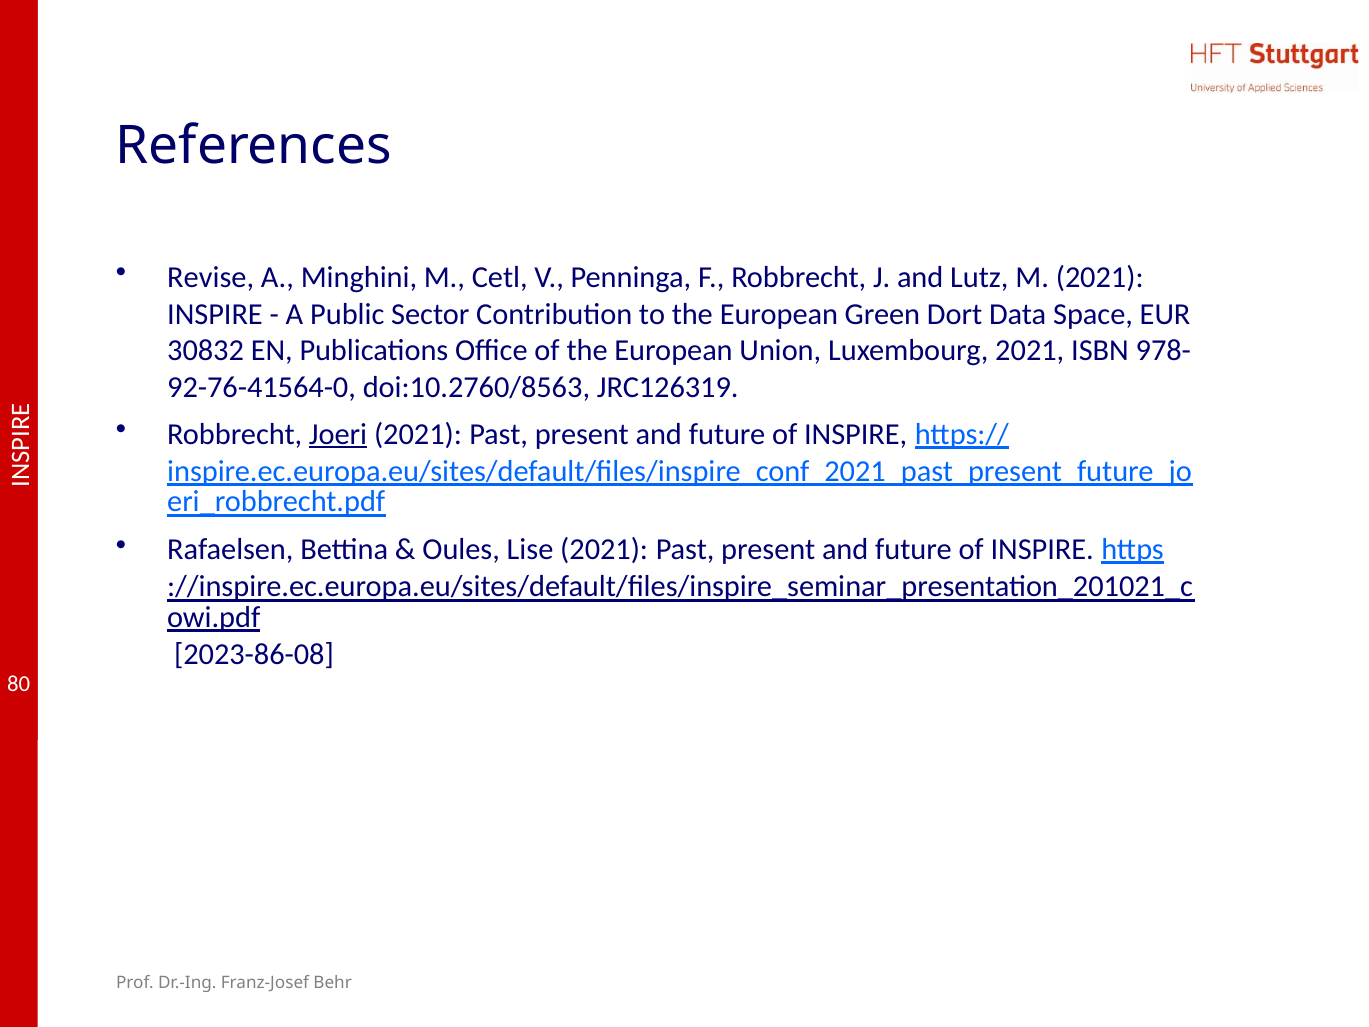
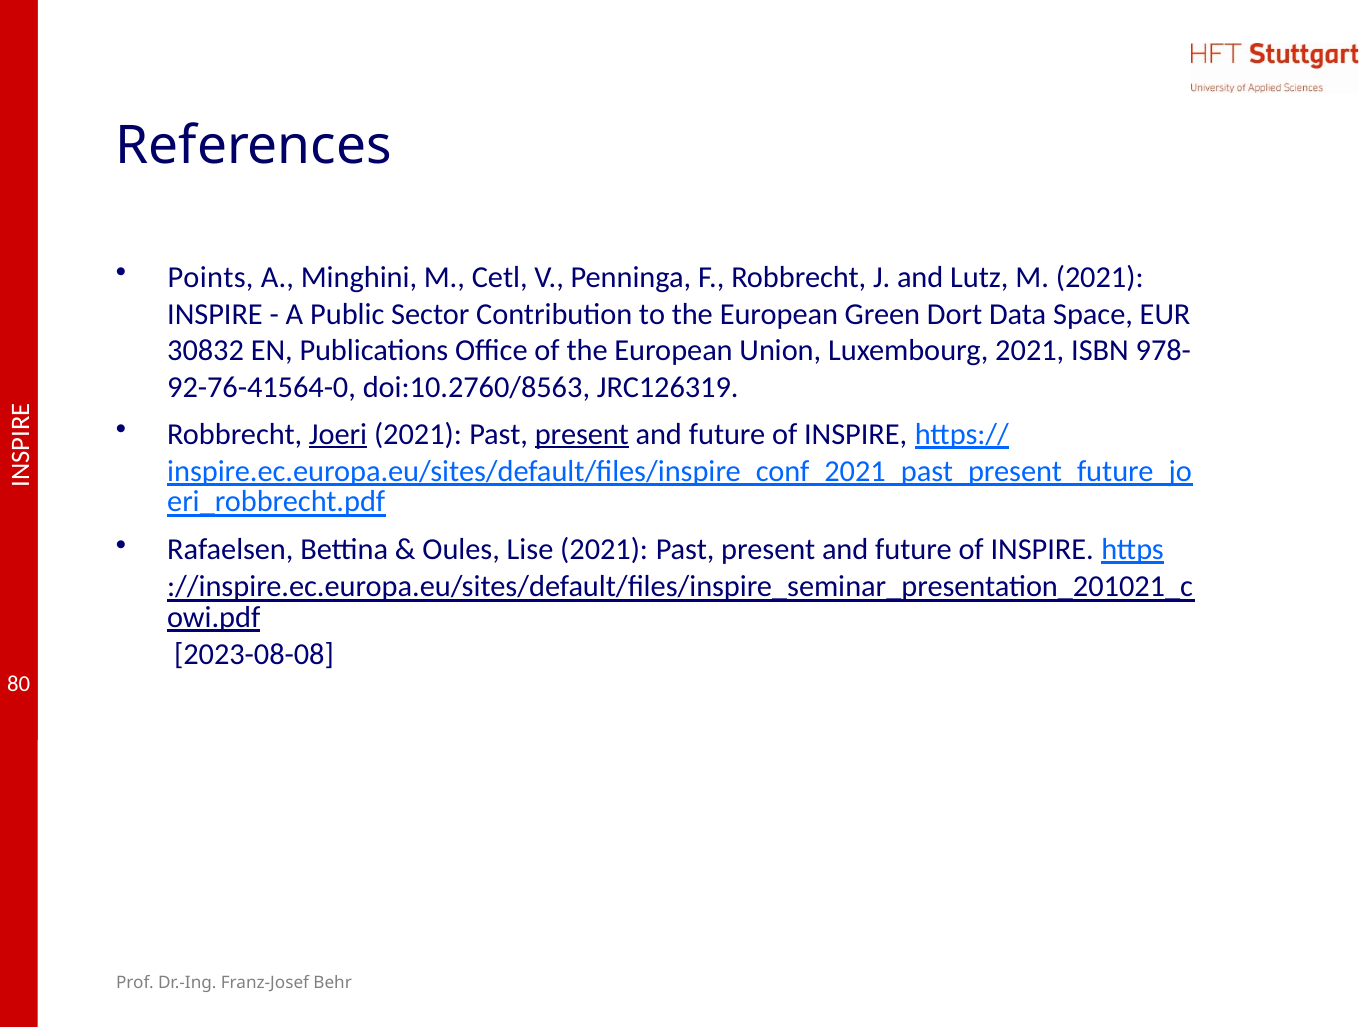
Revise: Revise -> Points
present at (582, 434) underline: none -> present
2023-86-08: 2023-86-08 -> 2023-08-08
